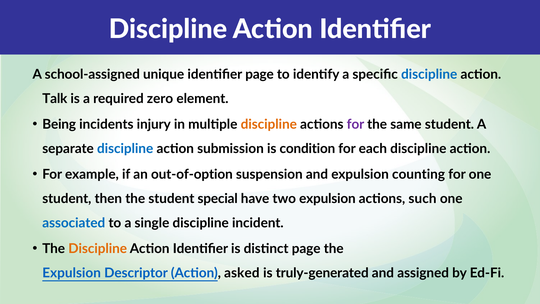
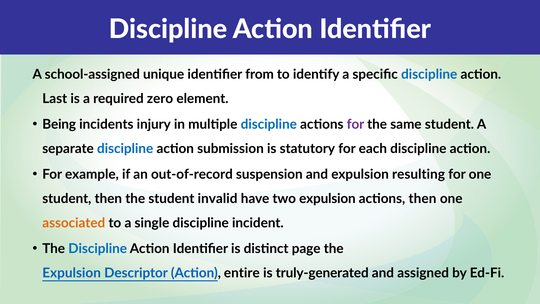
identifier page: page -> from
Talk: Talk -> Last
discipline at (269, 124) colour: orange -> blue
condition: condition -> statutory
out-of-option: out-of-option -> out-of-record
counting: counting -> resulting
special: special -> invalid
actions such: such -> then
associated colour: blue -> orange
Discipline at (98, 248) colour: orange -> blue
asked: asked -> entire
